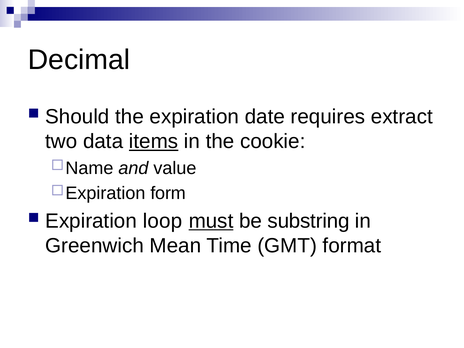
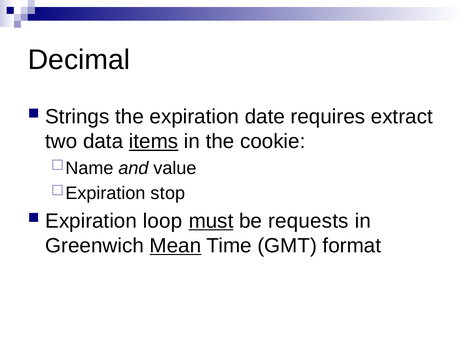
Should: Should -> Strings
form: form -> stop
substring: substring -> requests
Mean underline: none -> present
